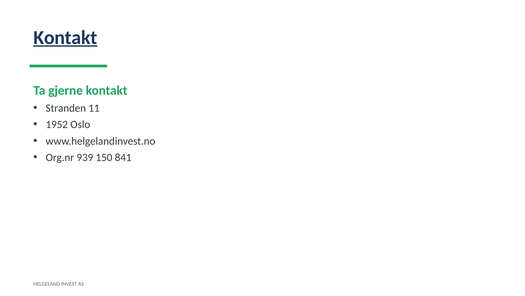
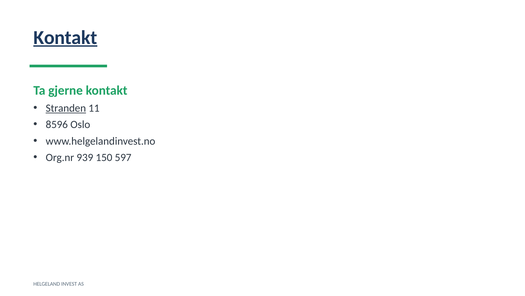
Stranden underline: none -> present
1952: 1952 -> 8596
841: 841 -> 597
